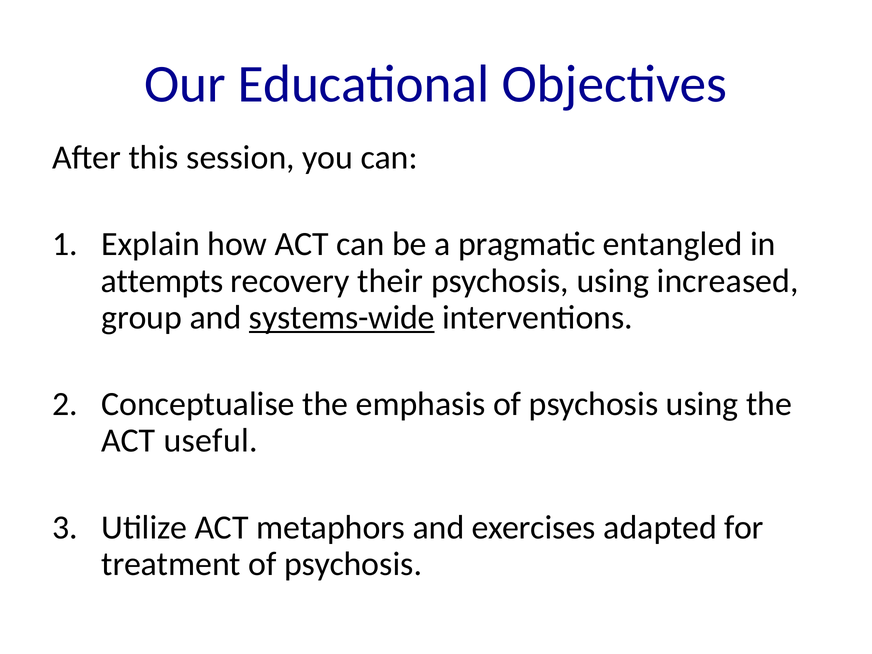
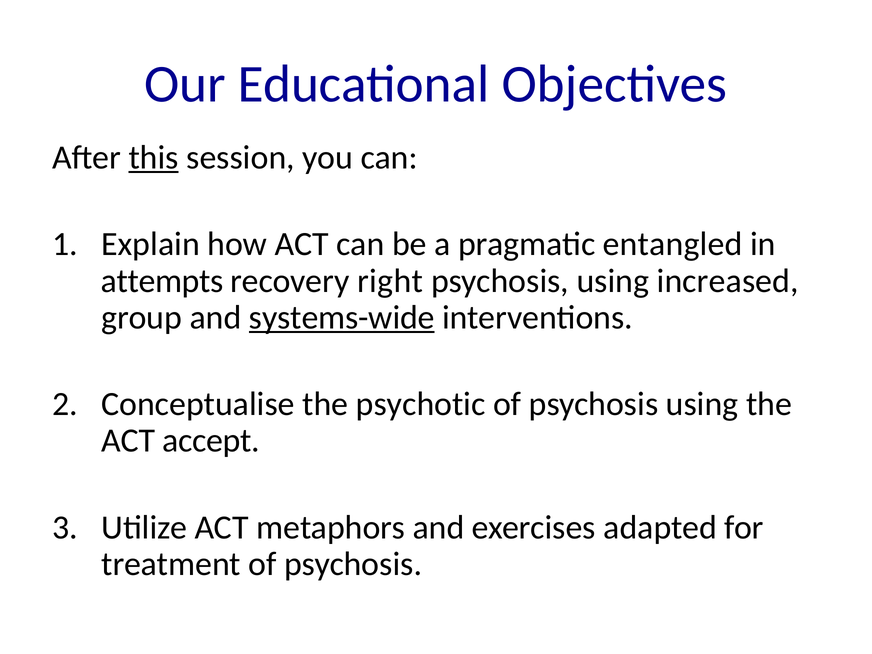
this underline: none -> present
their: their -> right
emphasis: emphasis -> psychotic
useful: useful -> accept
